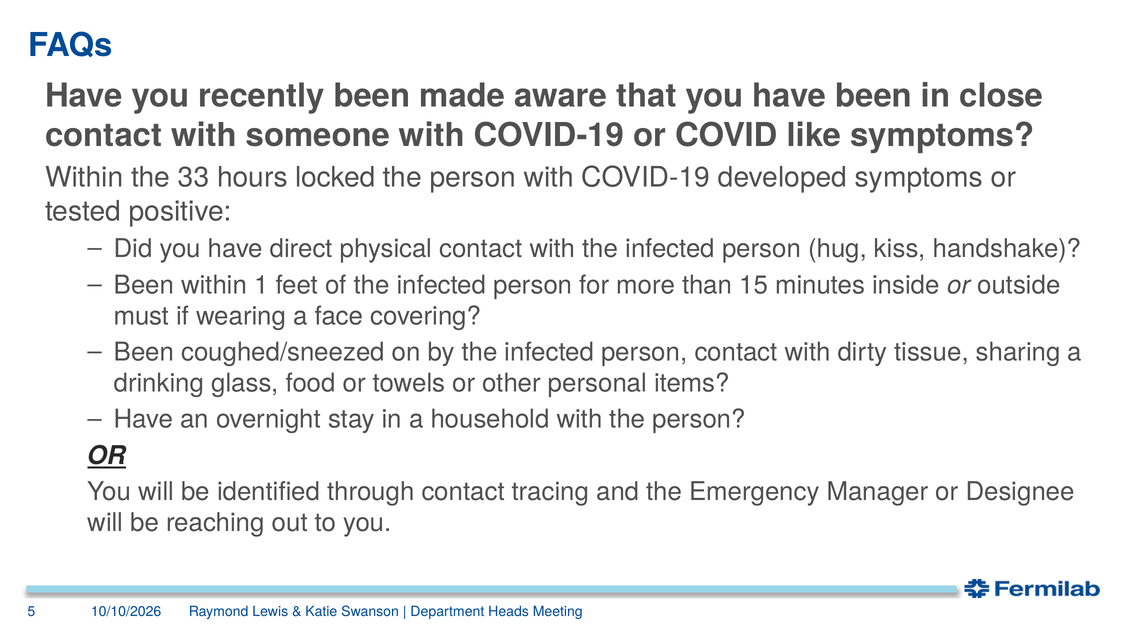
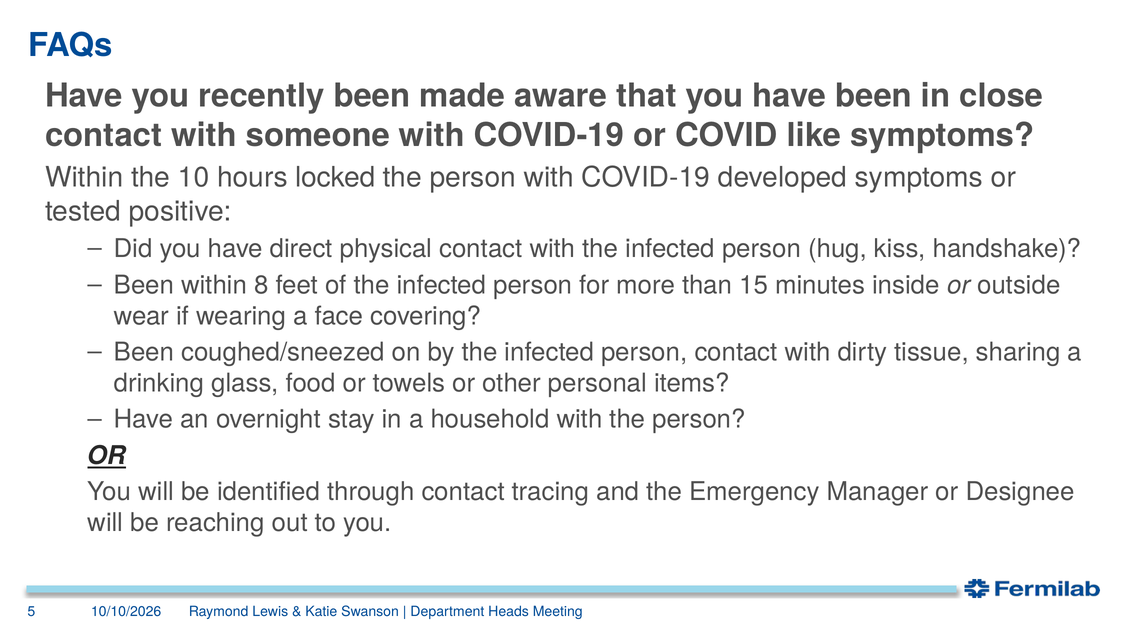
33: 33 -> 10
1: 1 -> 8
must: must -> wear
